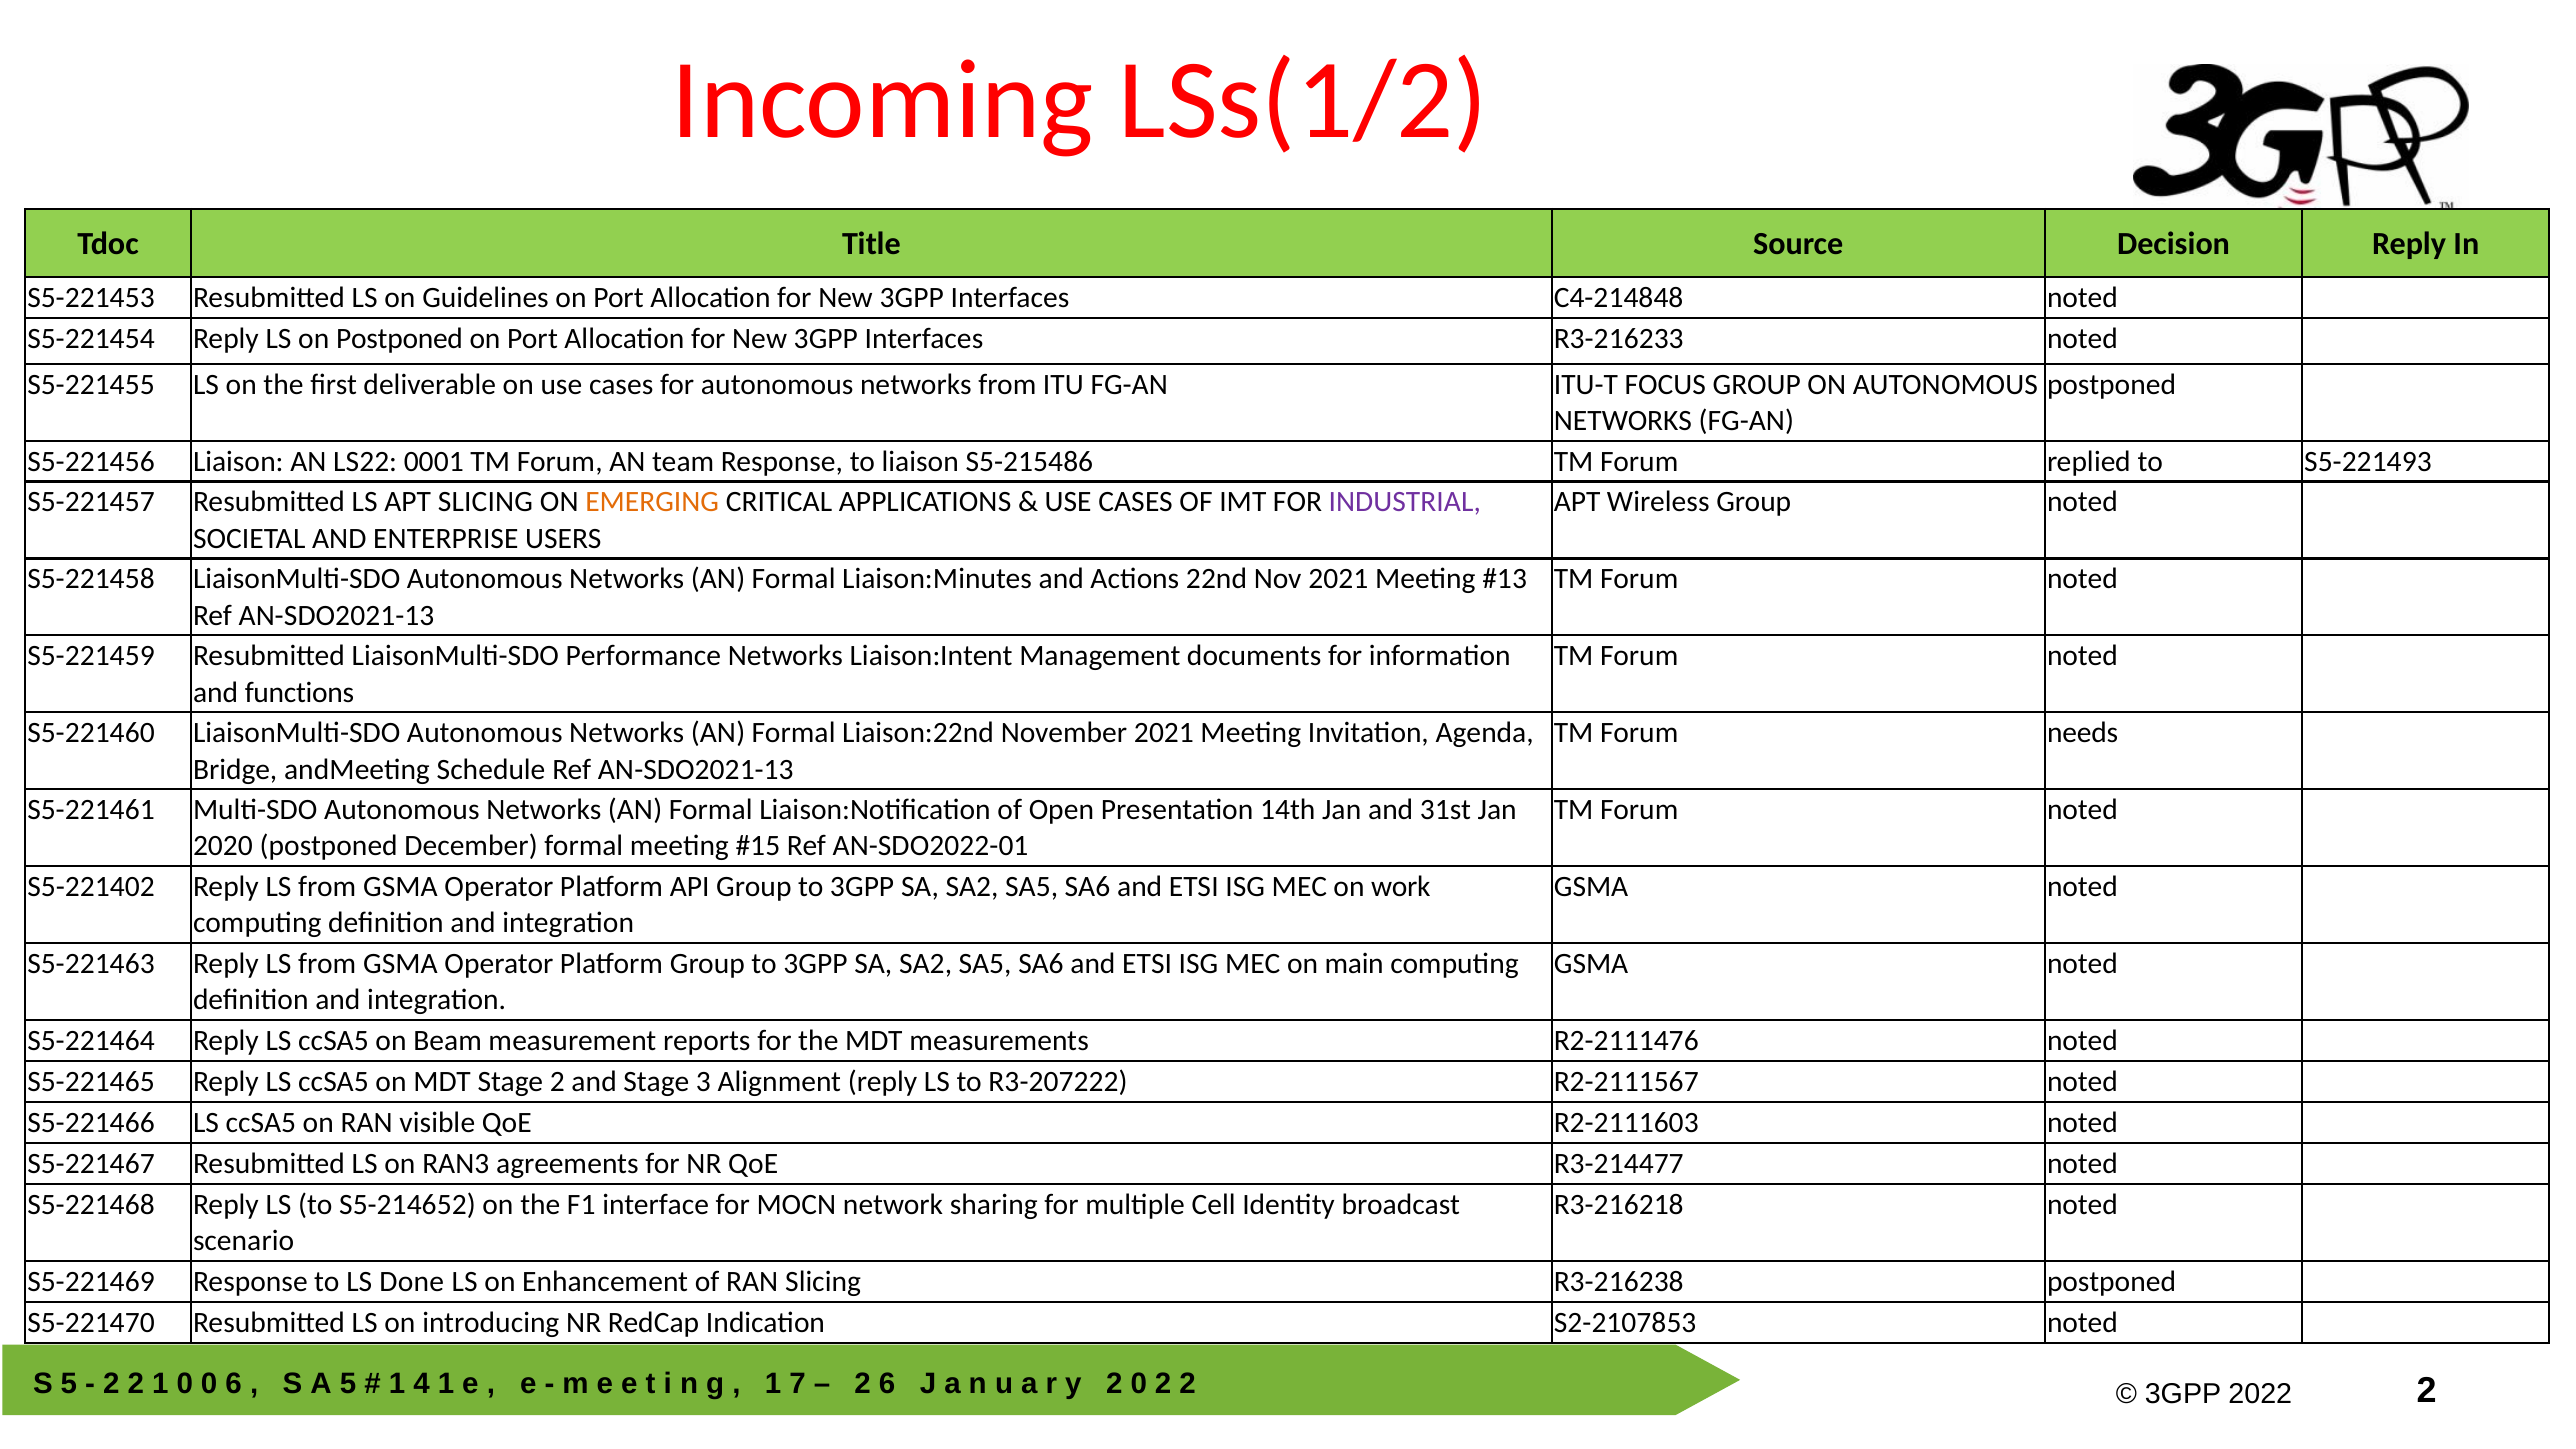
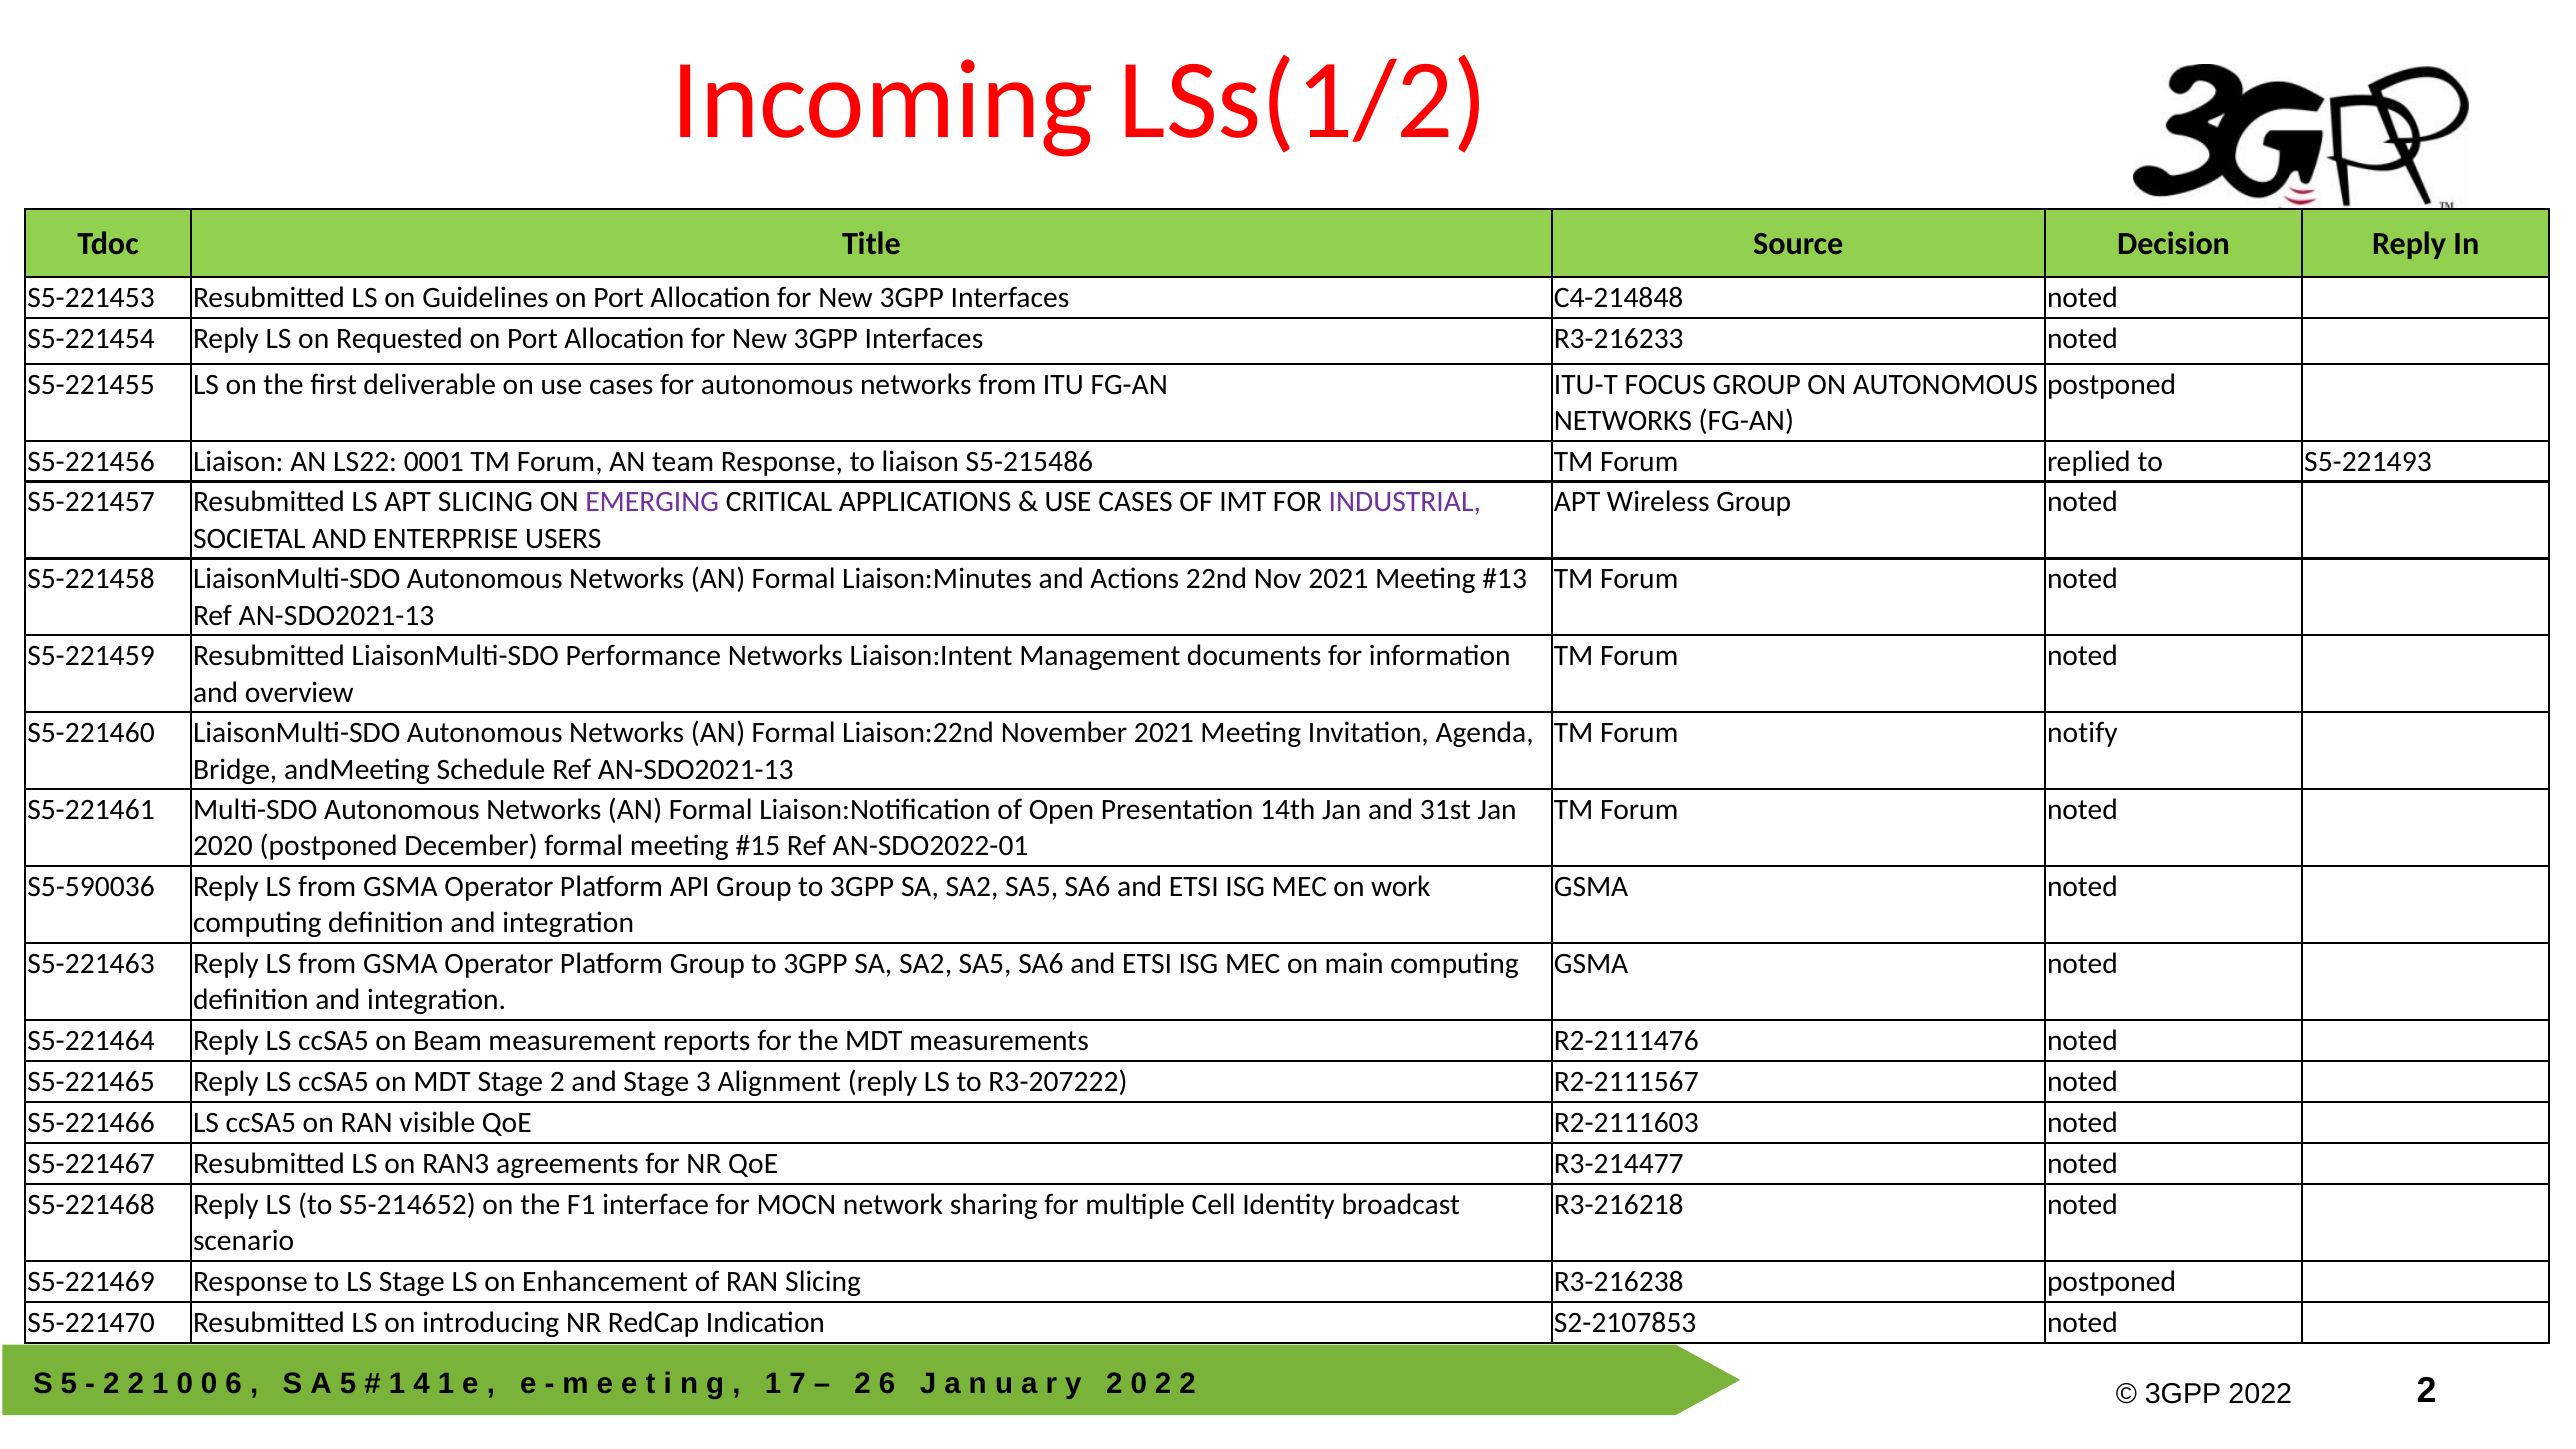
on Postponed: Postponed -> Requested
EMERGING colour: orange -> purple
functions: functions -> overview
needs: needs -> notify
S5-221402: S5-221402 -> S5-590036
LS Done: Done -> Stage
